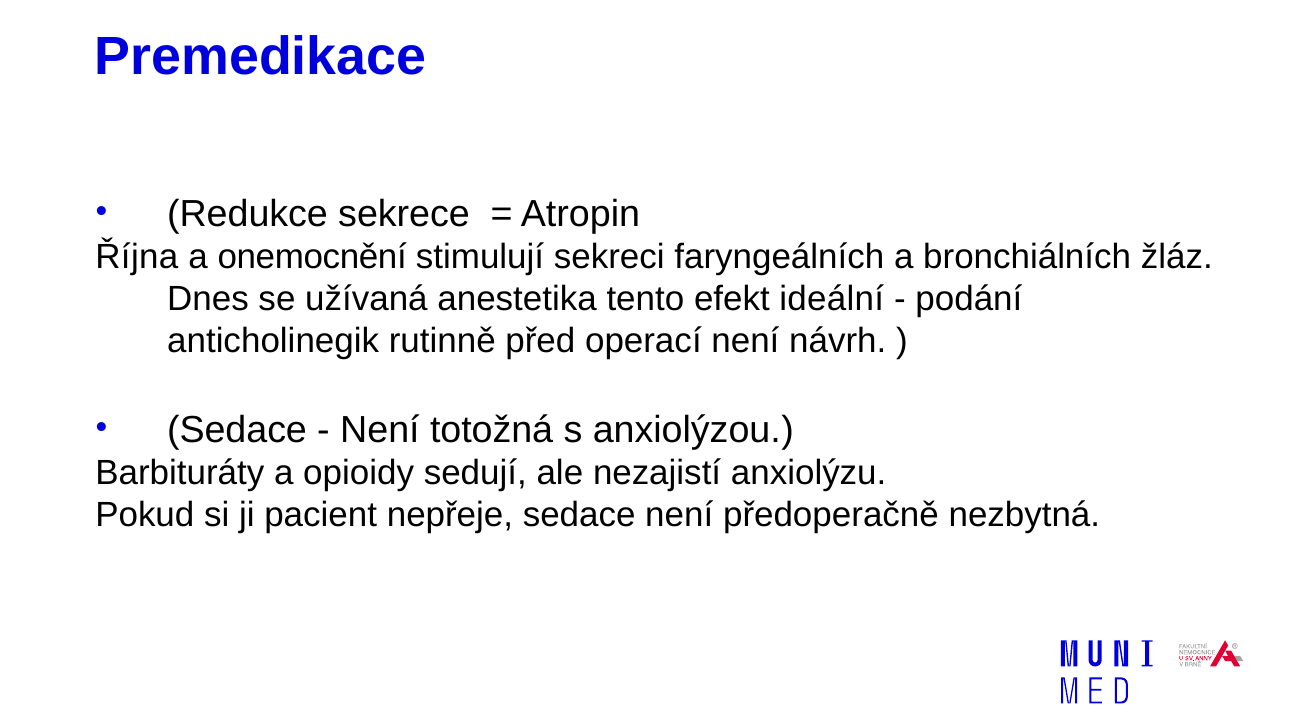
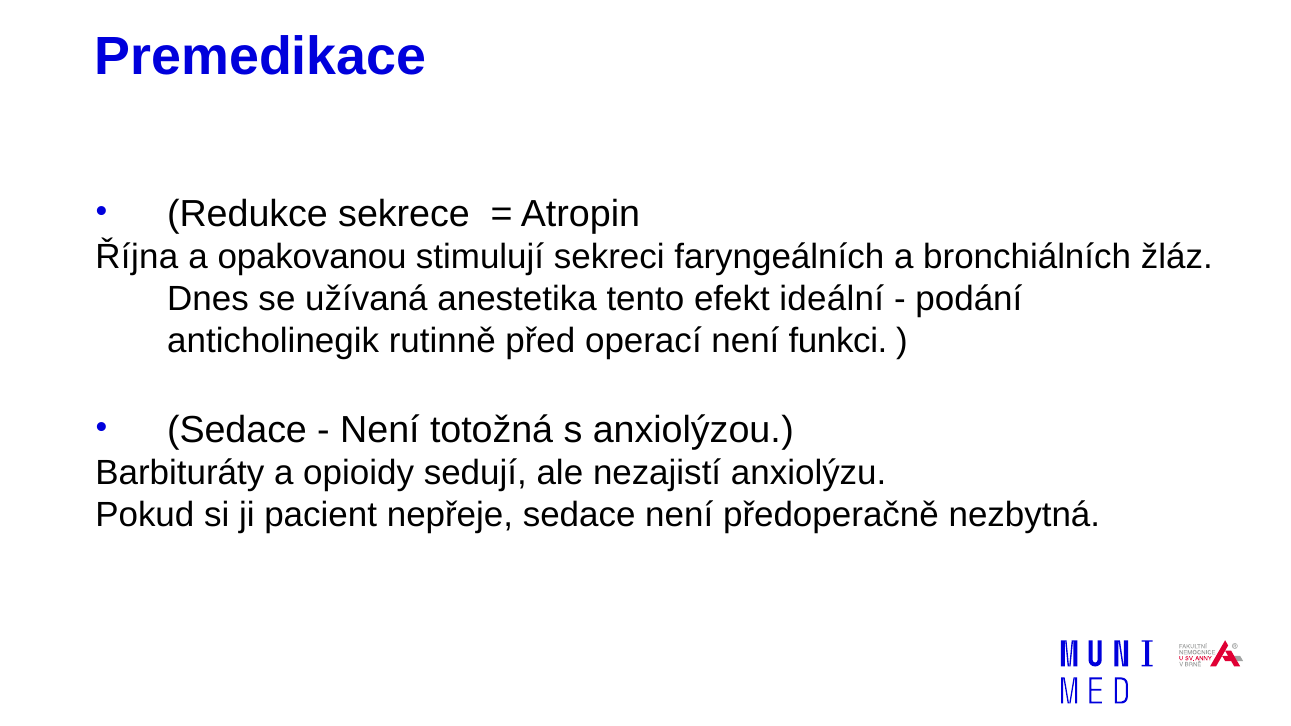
onemocnění: onemocnění -> opakovanou
návrh: návrh -> funkci
